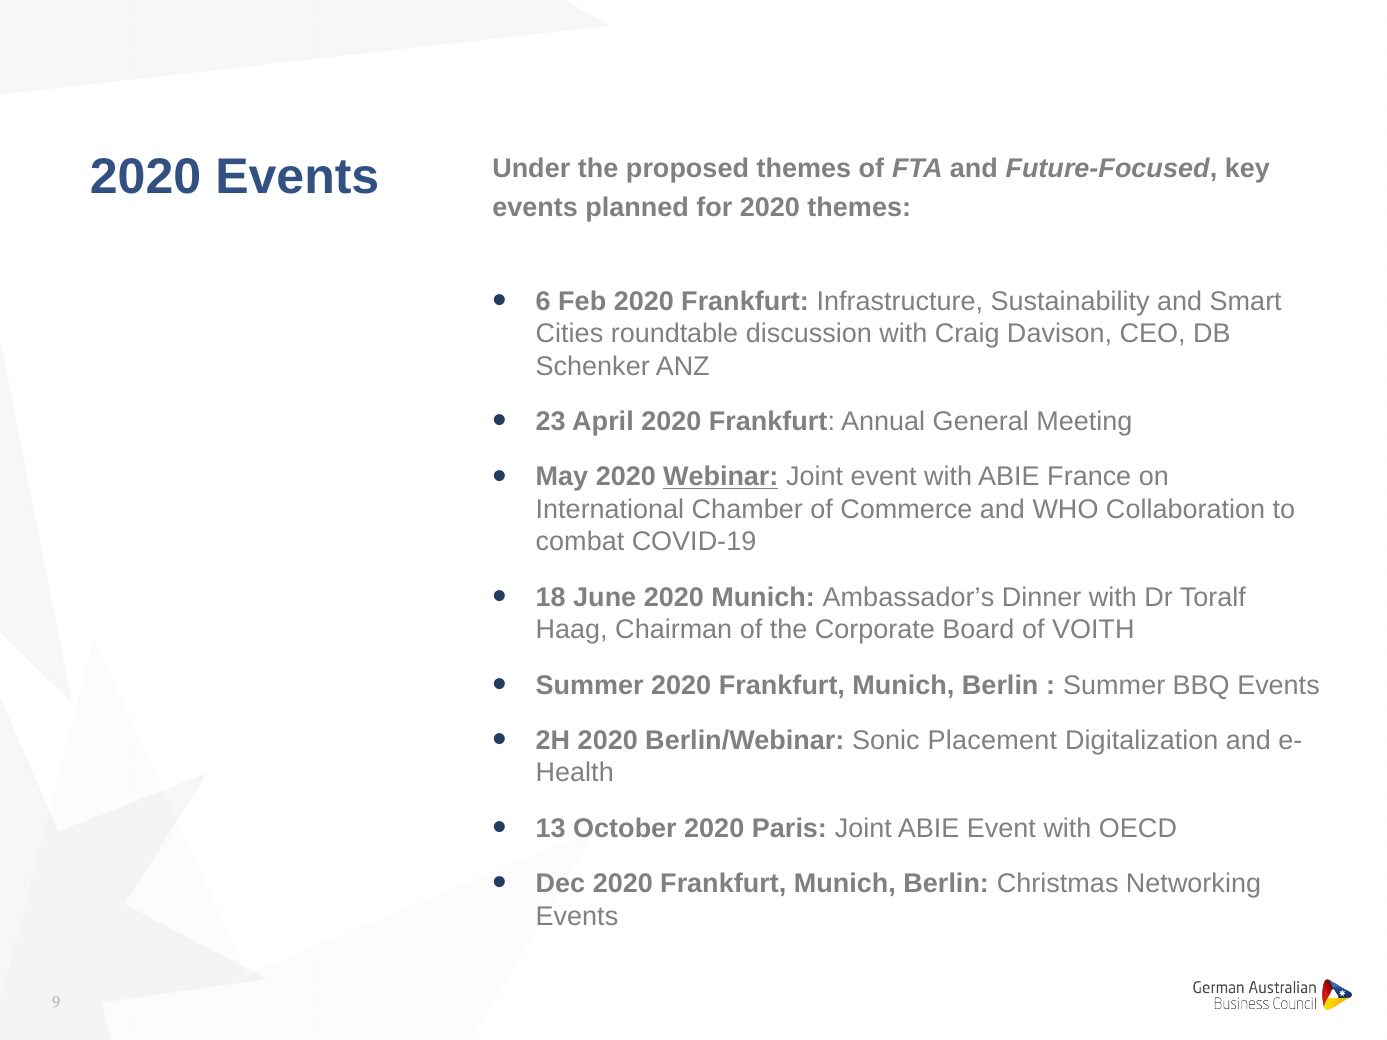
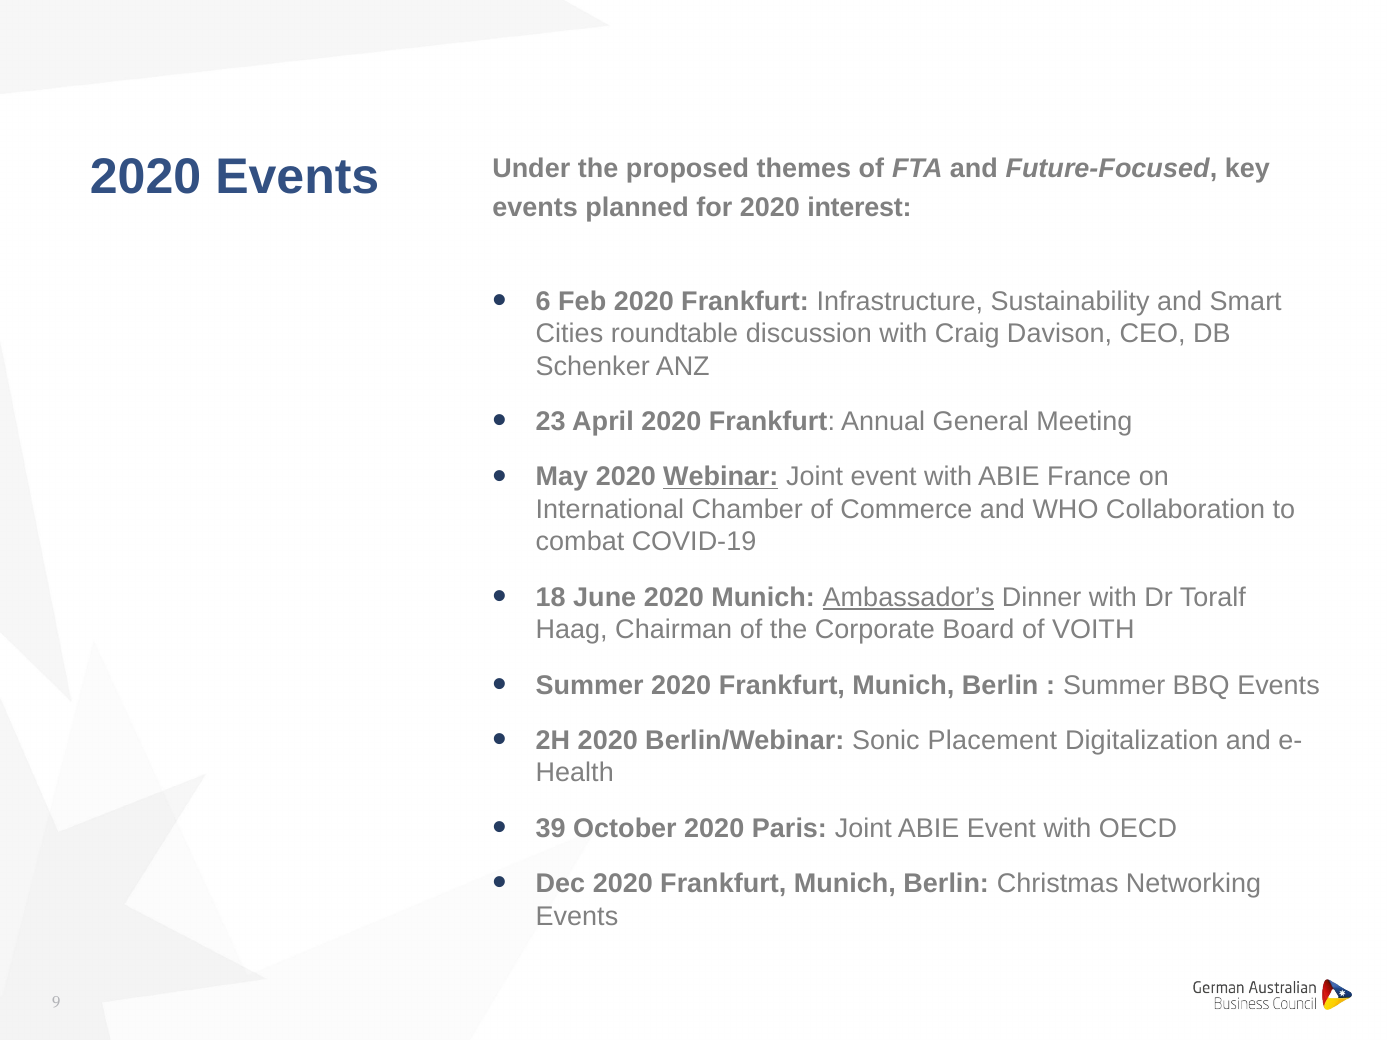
2020 themes: themes -> interest
Ambassador’s underline: none -> present
13: 13 -> 39
